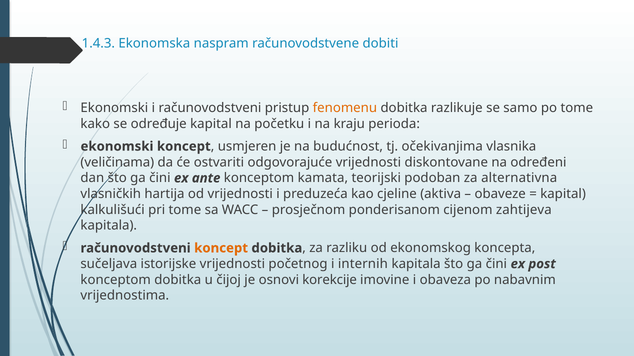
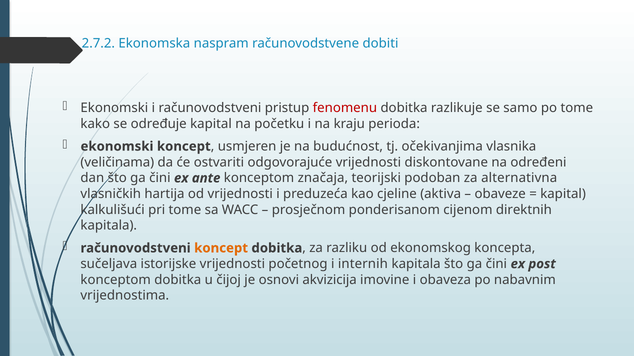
1.4.3: 1.4.3 -> 2.7.2
fenomenu colour: orange -> red
kamata: kamata -> značaja
zahtijeva: zahtijeva -> direktnih
korekcije: korekcije -> akvizicija
